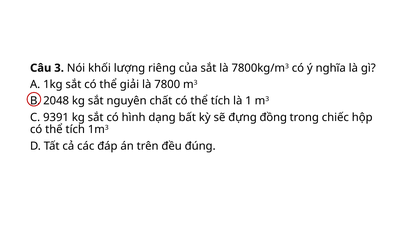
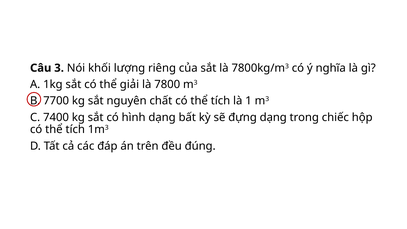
2048: 2048 -> 7700
9391: 9391 -> 7400
đựng đồng: đồng -> dạng
